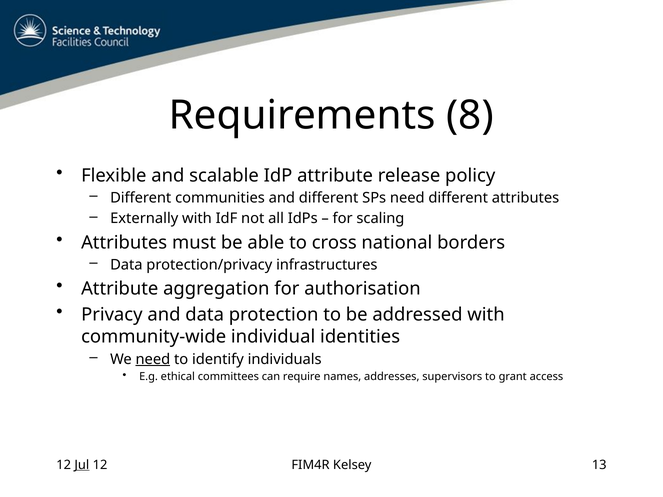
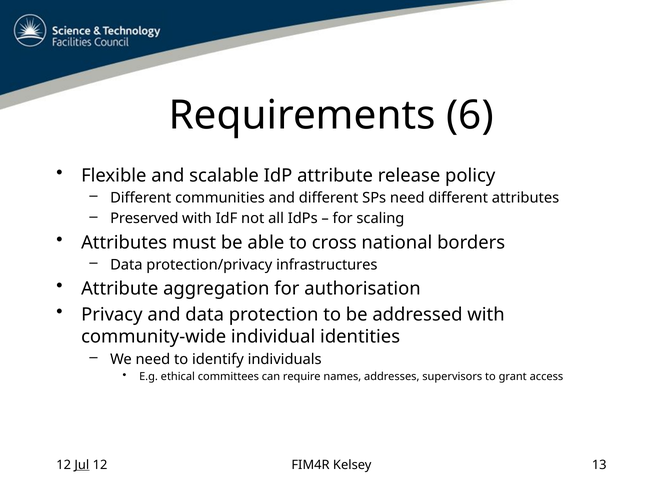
8: 8 -> 6
Externally: Externally -> Preserved
need at (153, 359) underline: present -> none
